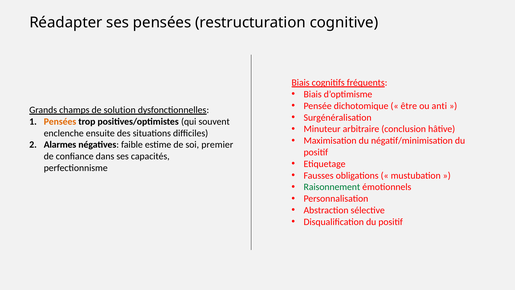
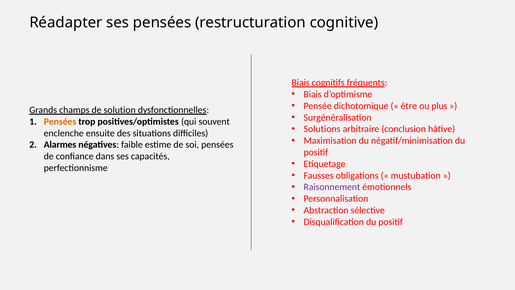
anti: anti -> plus
Minuteur: Minuteur -> Solutions
soi premier: premier -> pensées
Raisonnement colour: green -> purple
